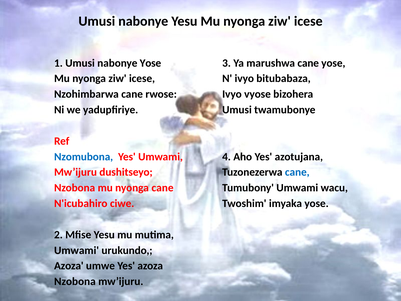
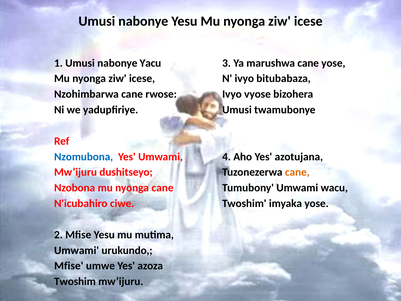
nabonye Yose: Yose -> Yacu
cane at (297, 172) colour: blue -> orange
Azoza at (69, 266): Azoza -> Mfise
Nzobona at (75, 281): Nzobona -> Twoshim
